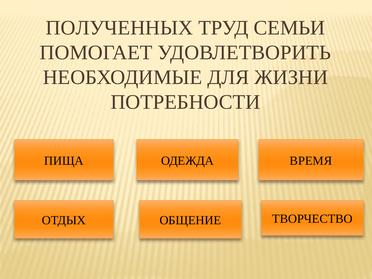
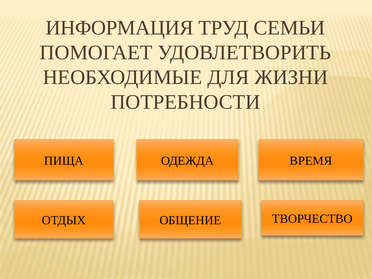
ПОЛУЧЕННЫХ: ПОЛУЧЕННЫХ -> ИНФОРМАЦИЯ
